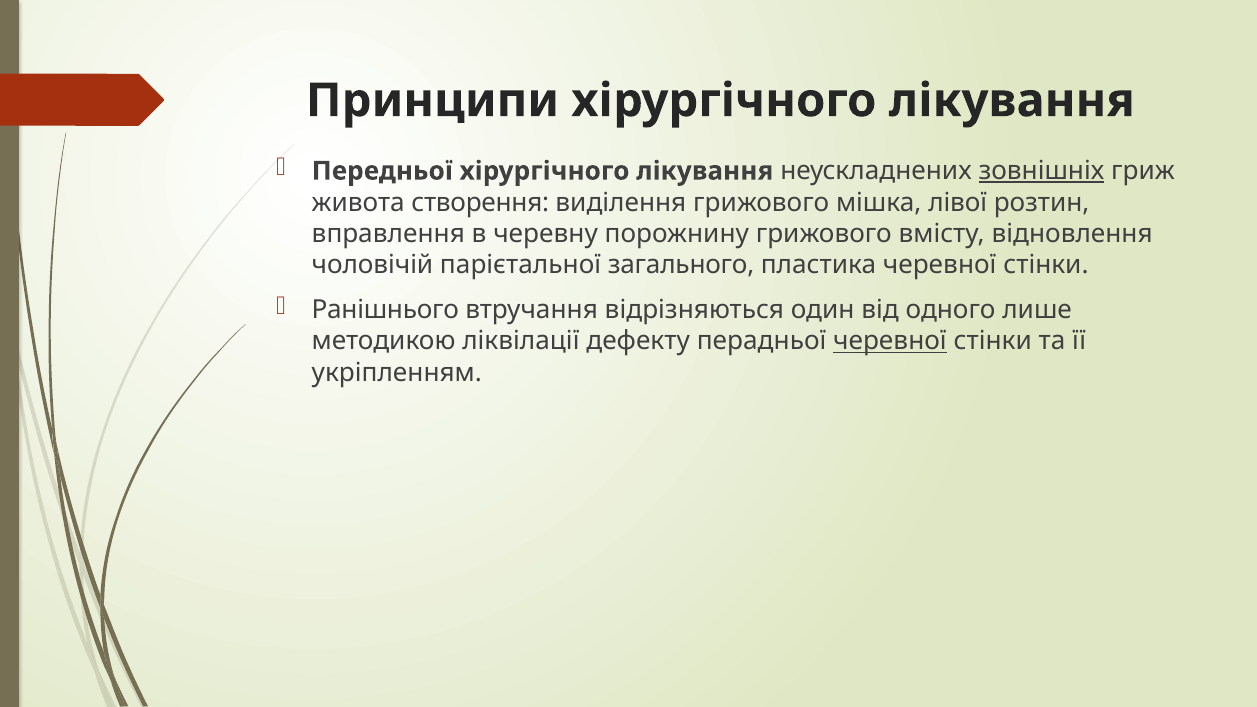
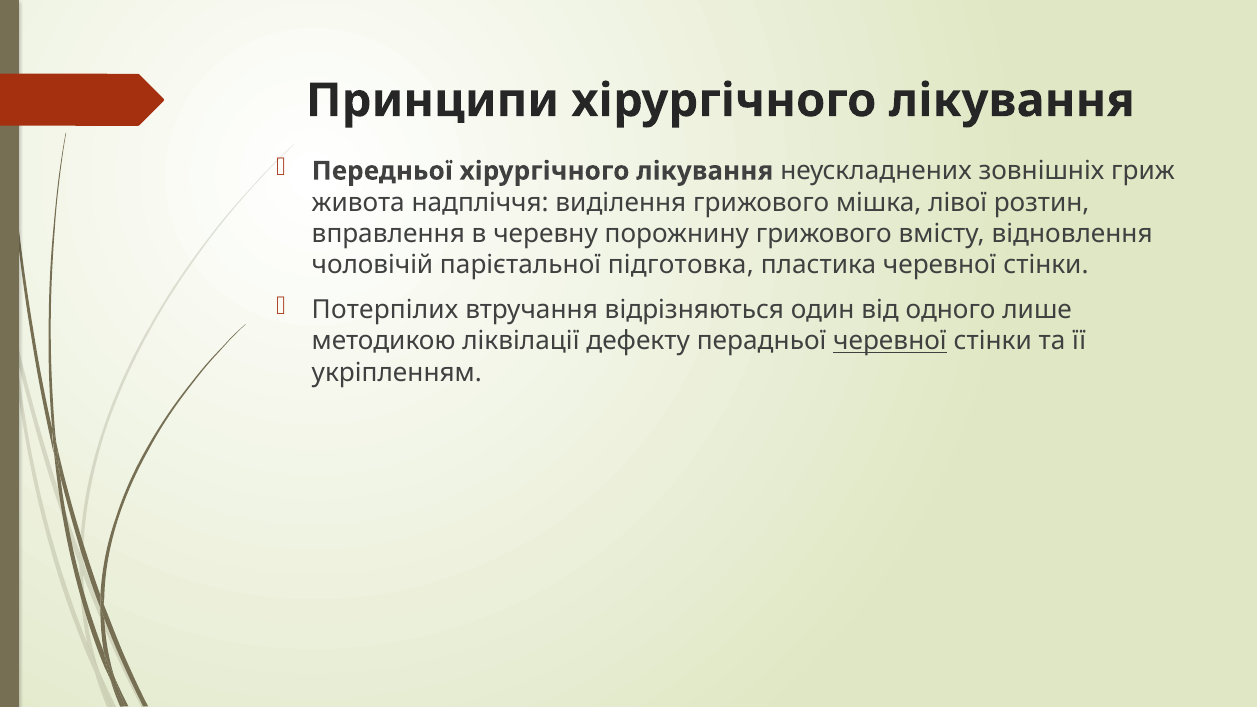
зовнішніх underline: present -> none
створення: створення -> надпліччя
загального: загального -> підготовка
Ранішнього: Ранішнього -> Потерпілих
